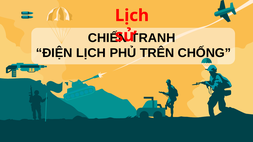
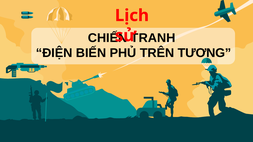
LỊCH: LỊCH -> BIẾN
CHỐNG: CHỐNG -> TƯƠNG
